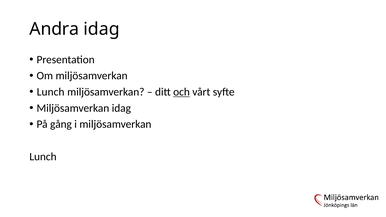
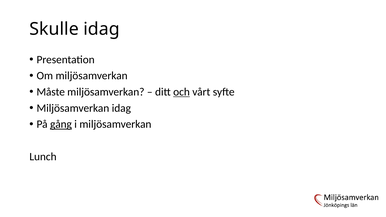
Andra: Andra -> Skulle
Lunch at (51, 92): Lunch -> Måste
gång underline: none -> present
